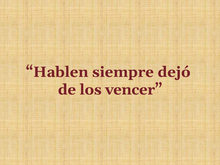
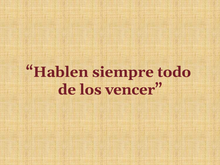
dejó: dejó -> todo
